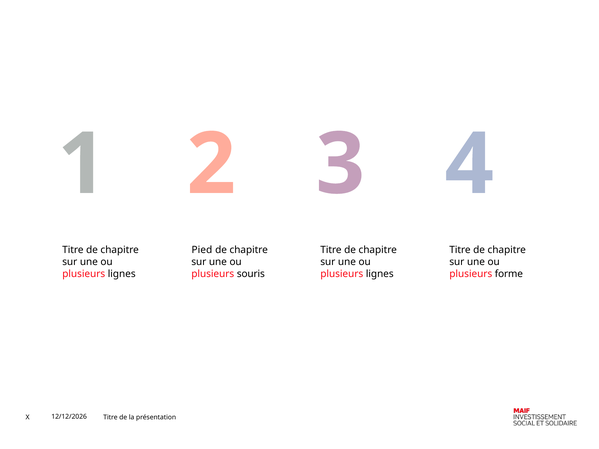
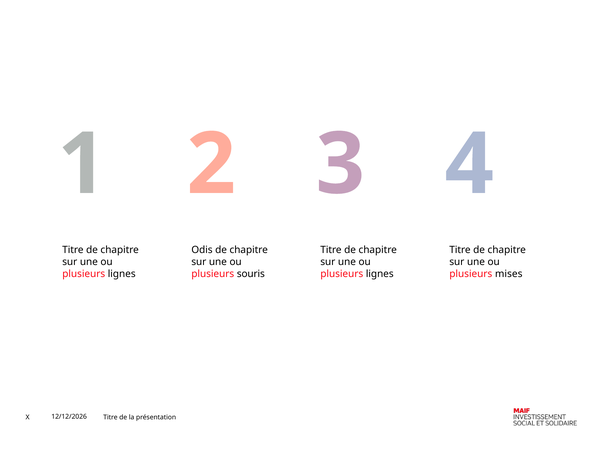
Pied: Pied -> Odis
forme: forme -> mises
